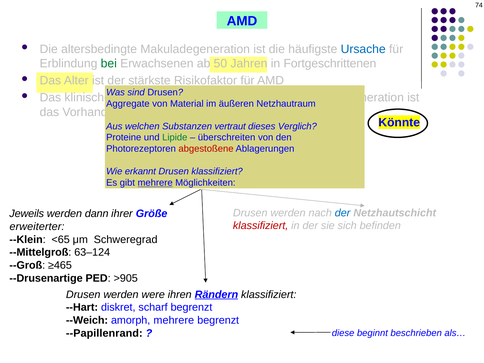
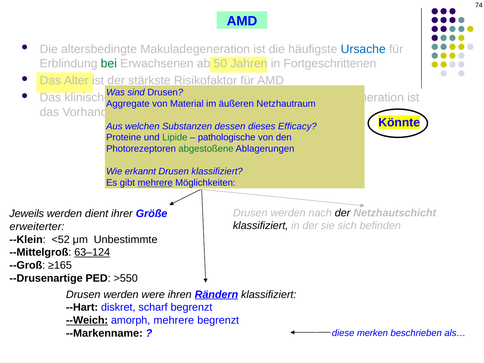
vertraut: vertraut -> dessen
Verglich: Verglich -> Efficacy
überschreiten: überschreiten -> pathologische
abgestoßene colour: red -> green
der at (343, 213) colour: blue -> black
dann: dann -> dient
klassifiziert at (261, 226) colour: red -> black
<65: <65 -> <52
Schweregrad: Schweregrad -> Unbestimmte
63–124 underline: none -> present
≥465: ≥465 -> ≥165
>905: >905 -> >550
--Weich underline: none -> present
--Papillenrand: --Papillenrand -> --Markenname
beginnt: beginnt -> merken
